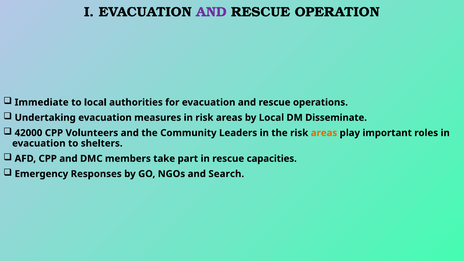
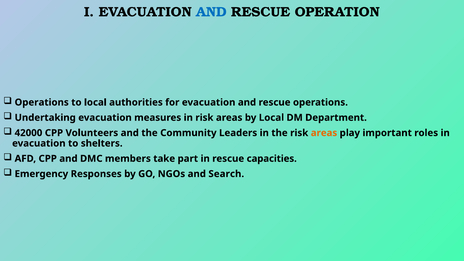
AND at (211, 12) colour: purple -> blue
Immediate at (42, 102): Immediate -> Operations
Disseminate: Disseminate -> Department
